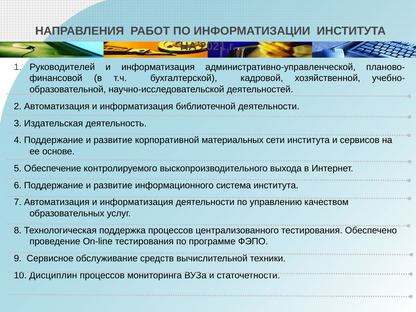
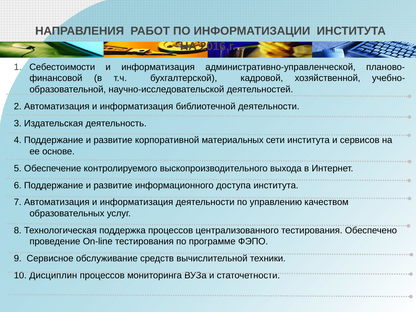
2021: 2021 -> 2016
Руководителей: Руководителей -> Себестоимости
система: система -> доступа
